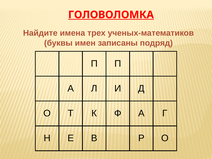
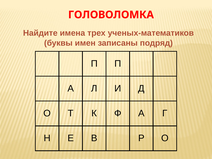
ГОЛОВОЛОМКА underline: present -> none
